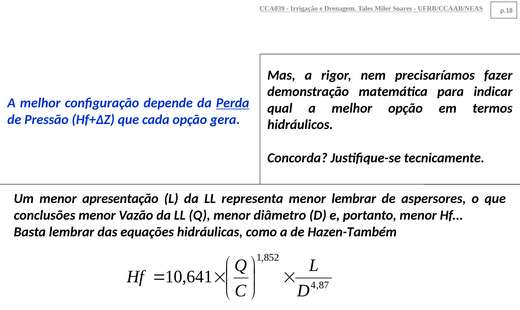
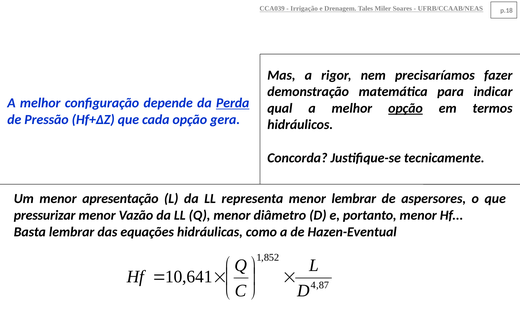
opção at (405, 108) underline: none -> present
conclusões: conclusões -> pressurizar
Hazen-Também: Hazen-Também -> Hazen-Eventual
